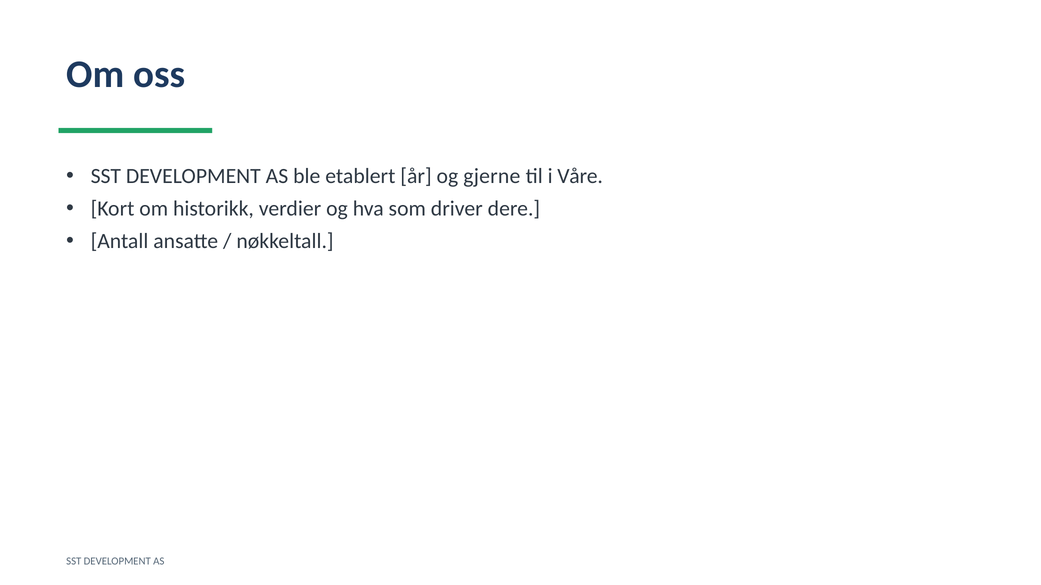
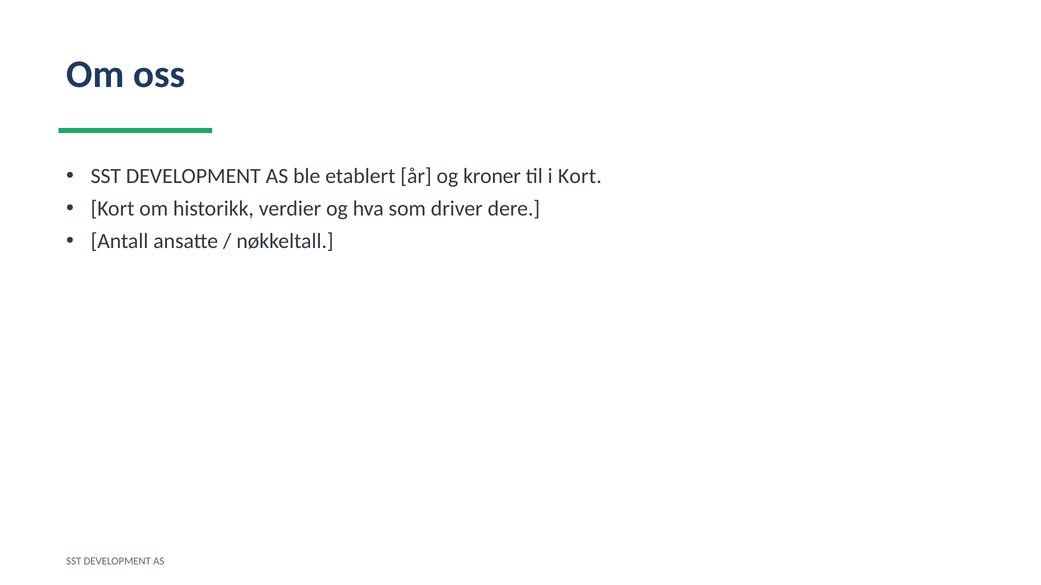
gjerne: gjerne -> kroner
i Våre: Våre -> Kort
